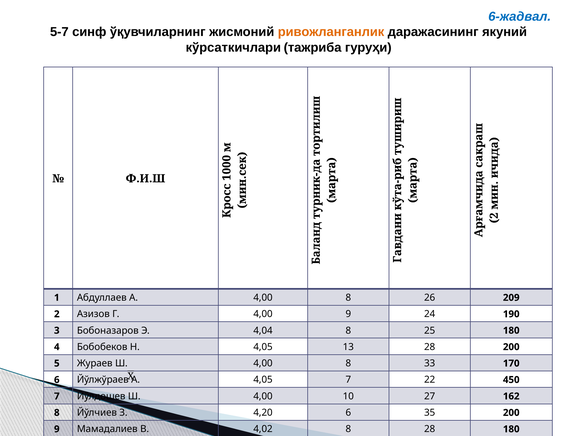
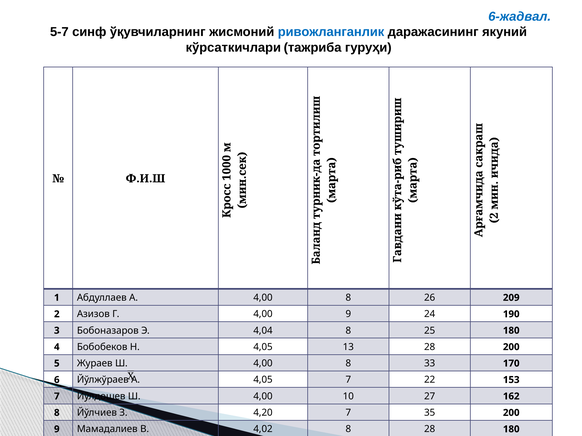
ривожланганлик colour: orange -> blue
450: 450 -> 153
4,20 6: 6 -> 7
